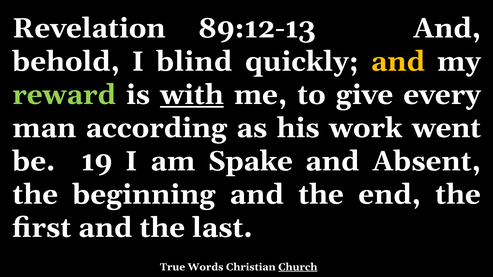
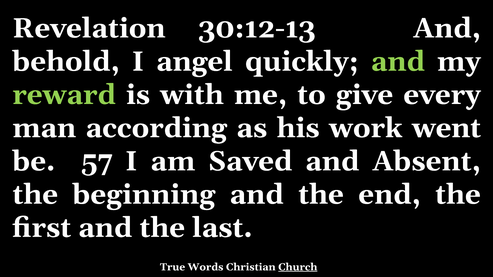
89:12-13: 89:12-13 -> 30:12-13
blind: blind -> angel
and at (398, 62) colour: yellow -> light green
with underline: present -> none
19: 19 -> 57
Spake: Spake -> Saved
